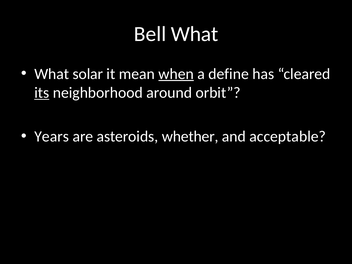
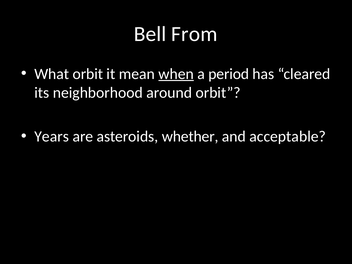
Bell What: What -> From
What solar: solar -> orbit
define: define -> period
its underline: present -> none
